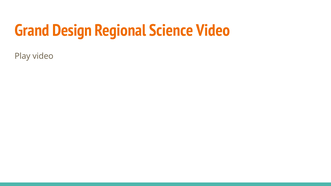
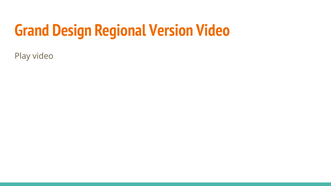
Science: Science -> Version
